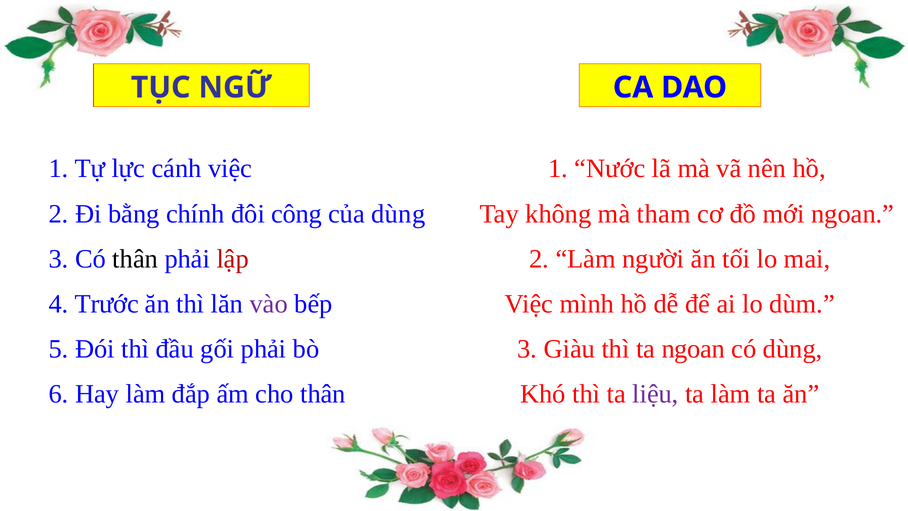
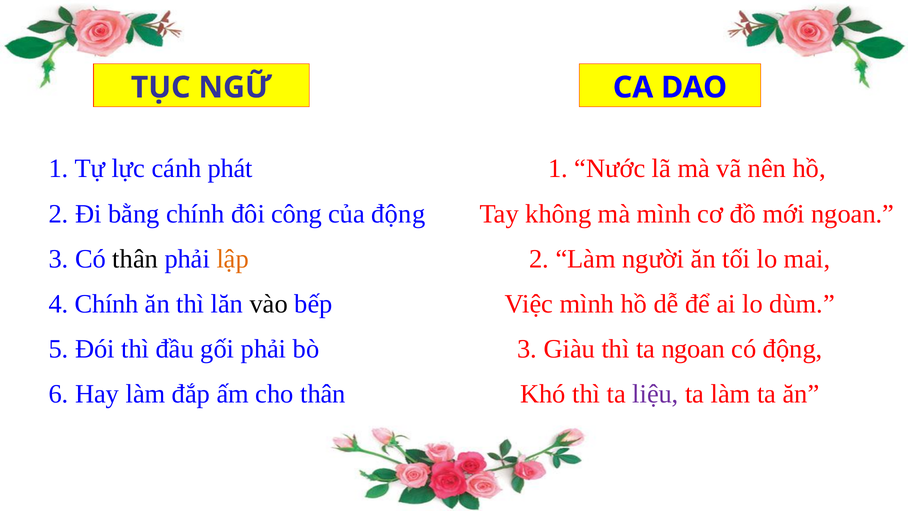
cánh việc: việc -> phát
của dùng: dùng -> động
mà tham: tham -> mình
lập colour: red -> orange
4 Trước: Trước -> Chính
vào colour: purple -> black
có dùng: dùng -> động
